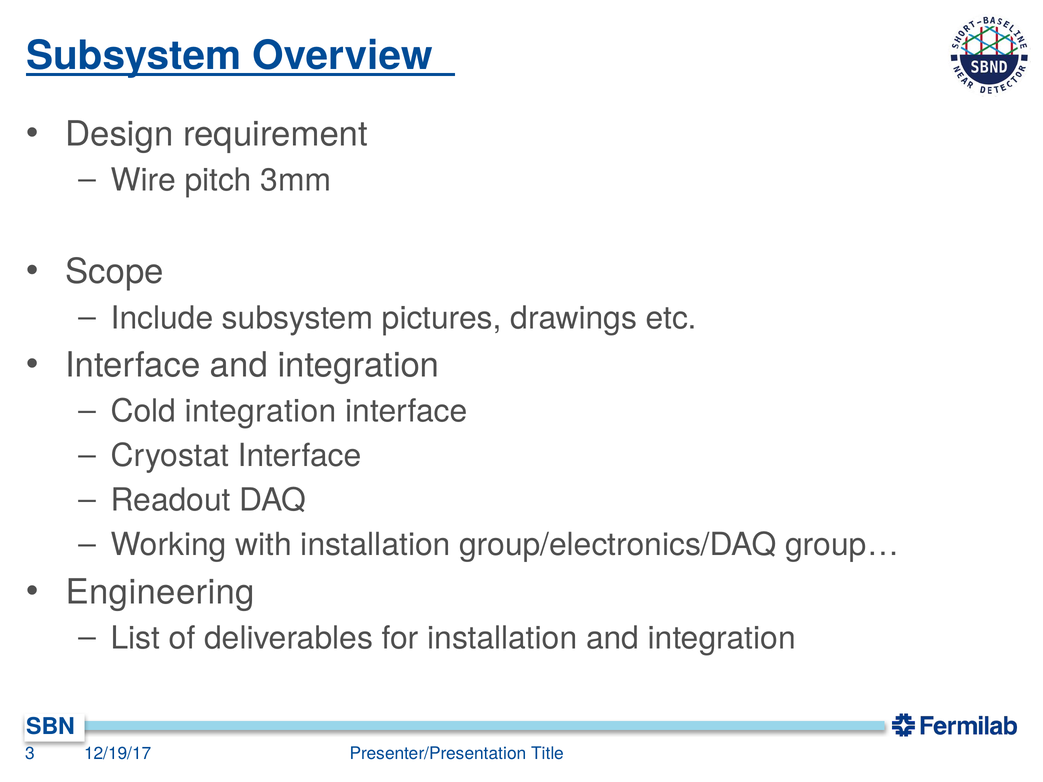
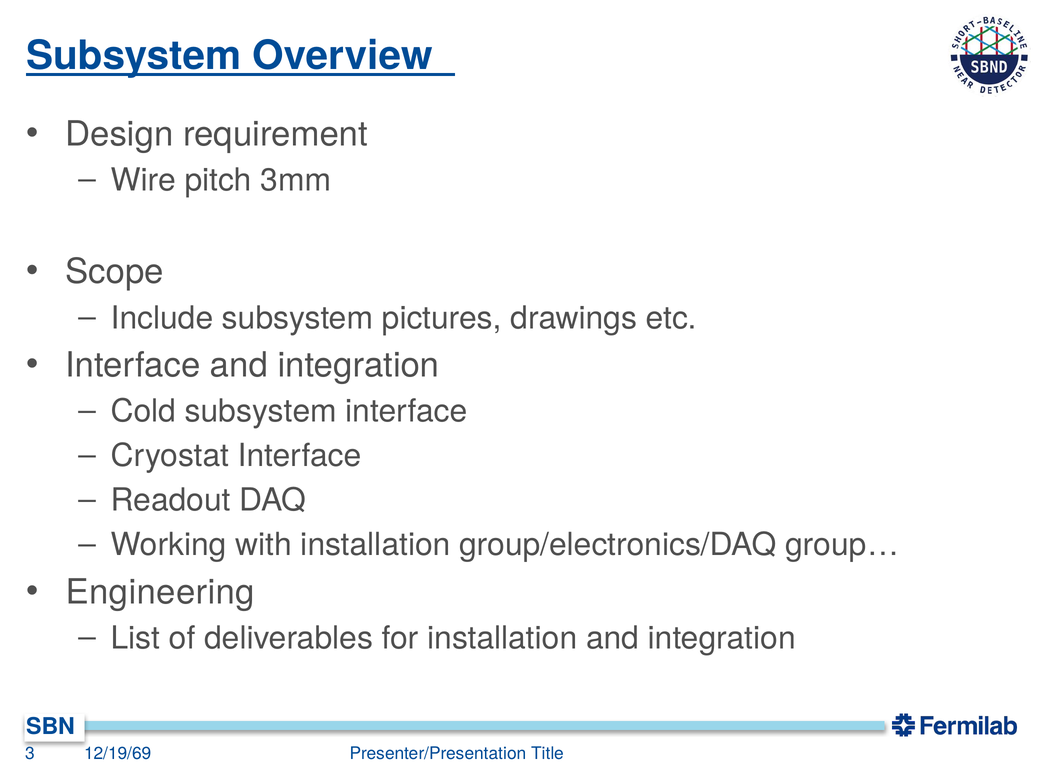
Cold integration: integration -> subsystem
12/19/17: 12/19/17 -> 12/19/69
